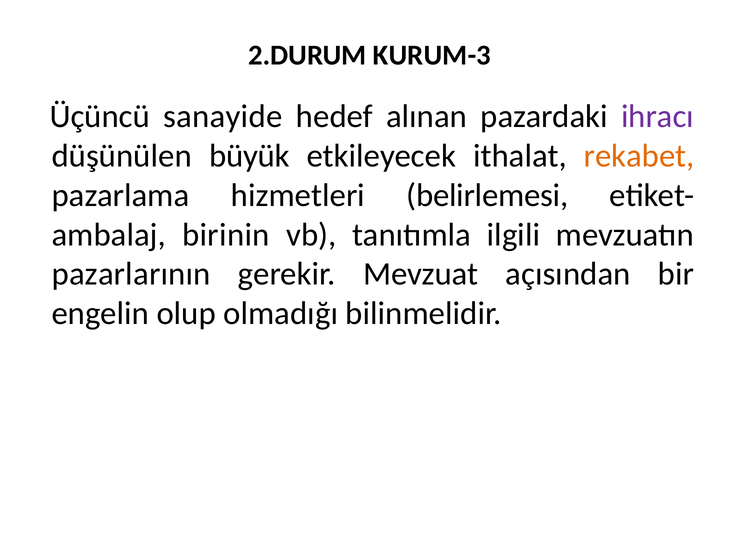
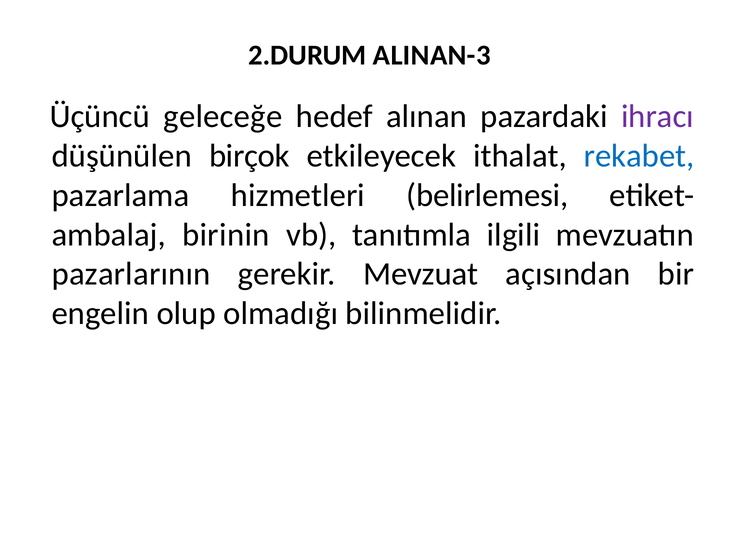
KURUM-3: KURUM-3 -> ALINAN-3
sanayide: sanayide -> geleceğe
büyük: büyük -> birçok
rekabet colour: orange -> blue
